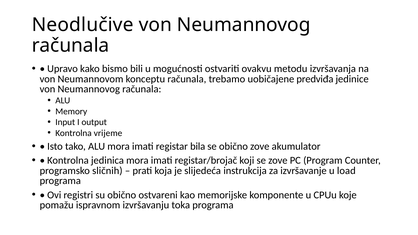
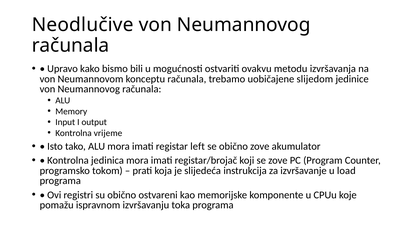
predviđa: predviđa -> slijedom
bila: bila -> left
sličnih: sličnih -> tokom
